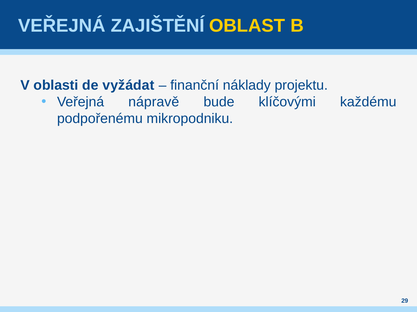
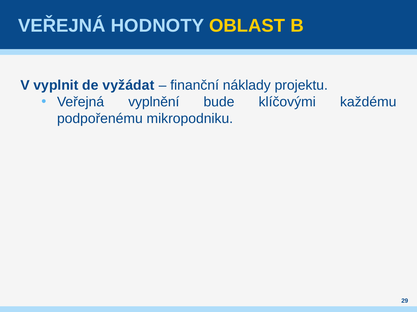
ZAJIŠTĚNÍ: ZAJIŠTĚNÍ -> HODNOTY
oblasti: oblasti -> vyplnit
nápravě: nápravě -> vyplnění
